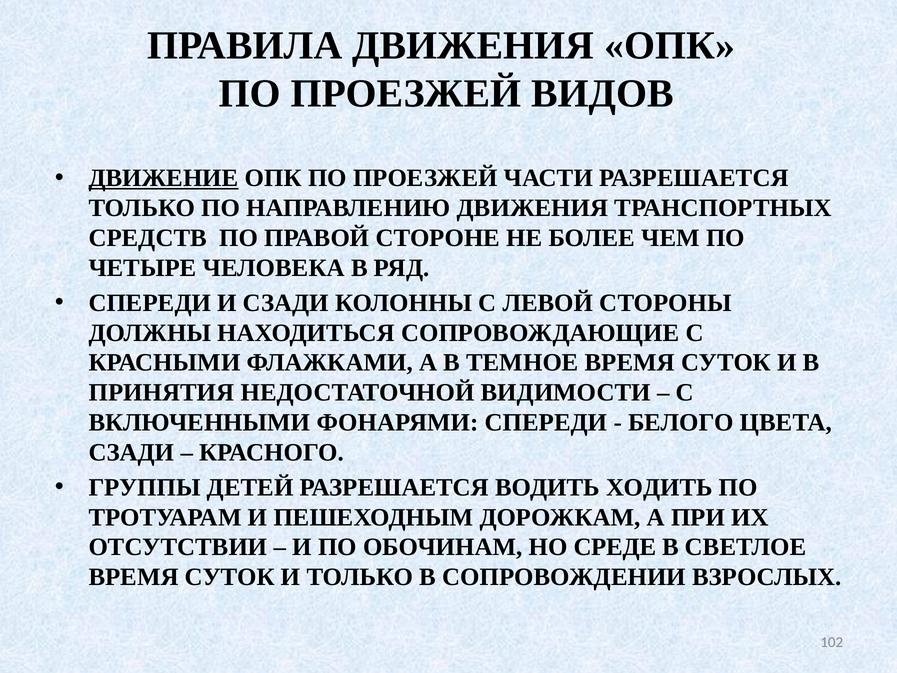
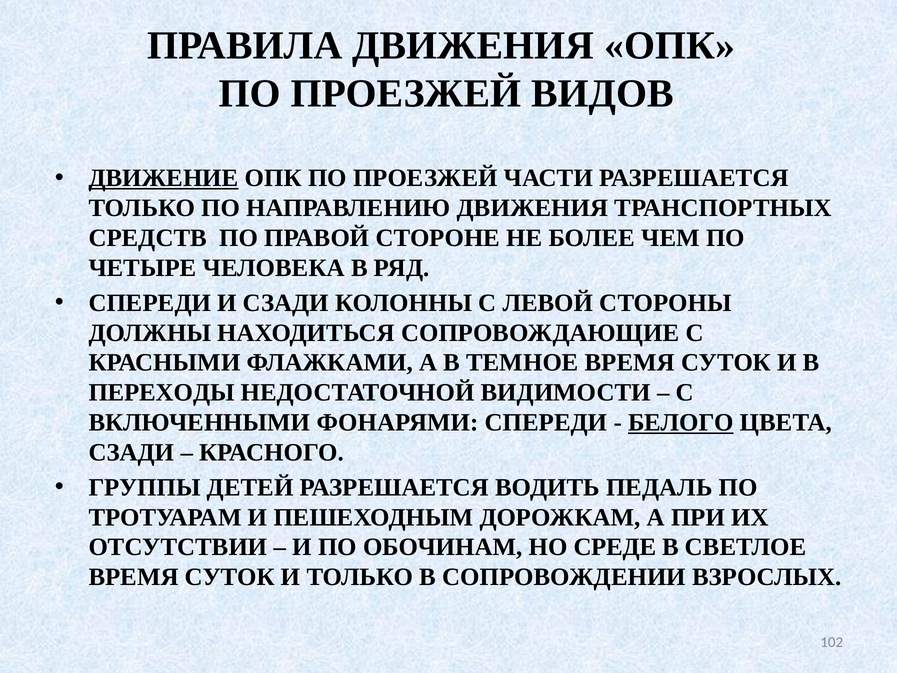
ПРИНЯТИЯ: ПРИНЯТИЯ -> ПЕРЕХОДЫ
БЕЛОГО underline: none -> present
ХОДИТЬ: ХОДИТЬ -> ПЕДАЛЬ
